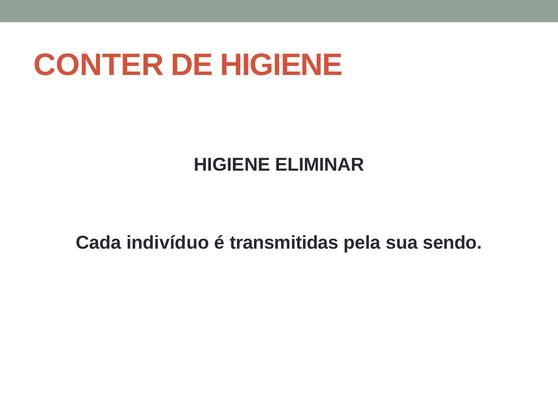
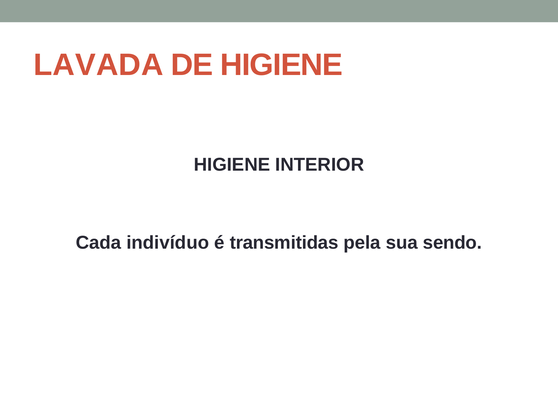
CONTER: CONTER -> LAVADA
ELIMINAR: ELIMINAR -> INTERIOR
